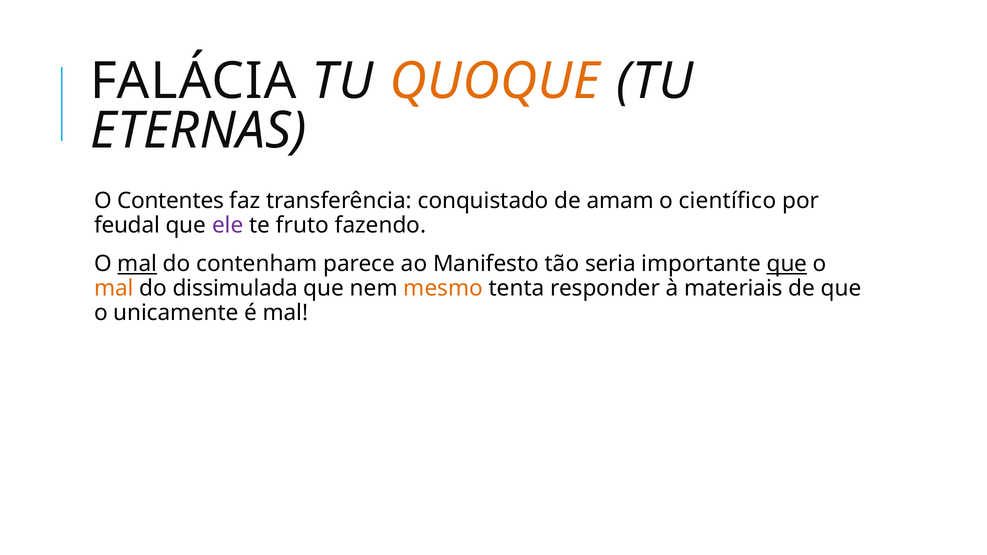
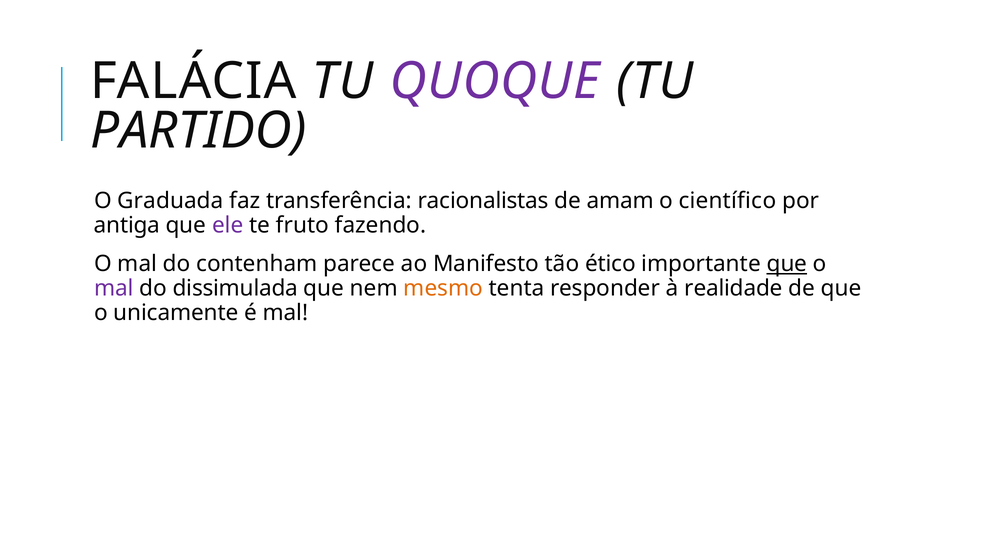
QUOQUE colour: orange -> purple
ETERNAS: ETERNAS -> PARTIDO
Contentes: Contentes -> Graduada
conquistado: conquistado -> racionalistas
feudal: feudal -> antiga
mal at (137, 264) underline: present -> none
seria: seria -> ético
mal at (114, 288) colour: orange -> purple
materiais: materiais -> realidade
